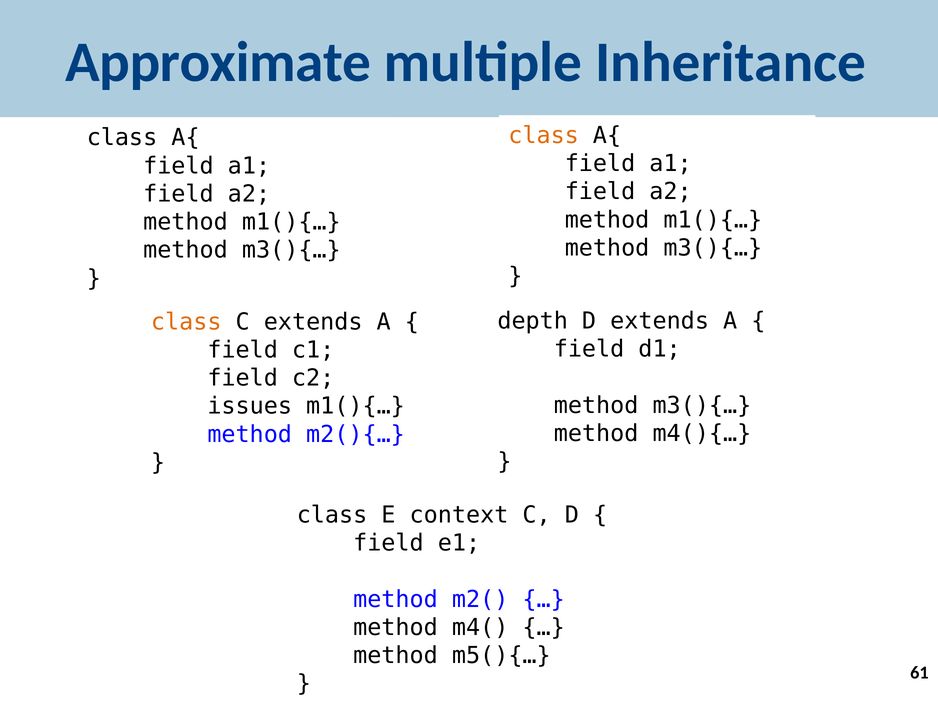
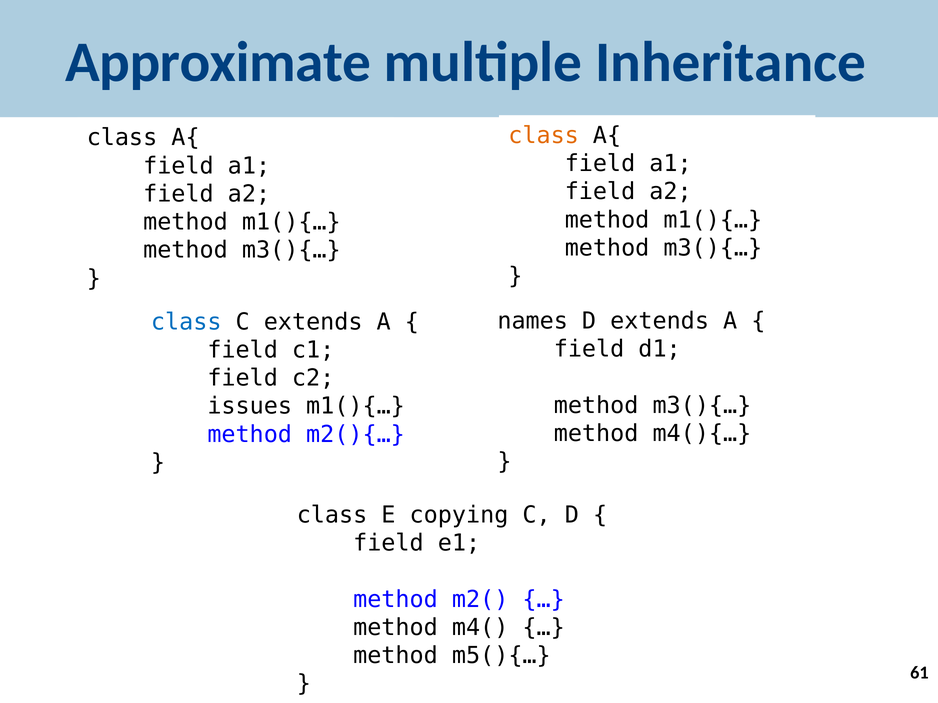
depth: depth -> names
class at (186, 322) colour: orange -> blue
context: context -> copying
